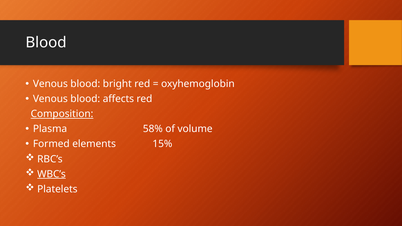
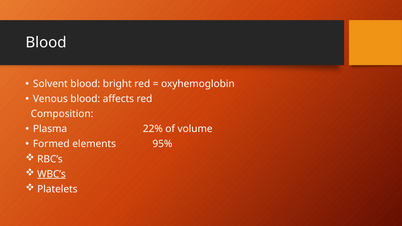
Venous at (50, 84): Venous -> Solvent
Composition underline: present -> none
58%: 58% -> 22%
15%: 15% -> 95%
